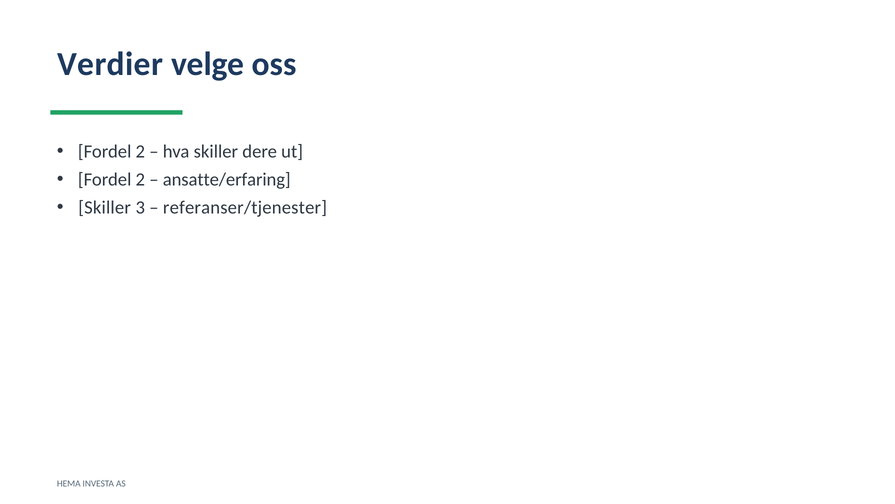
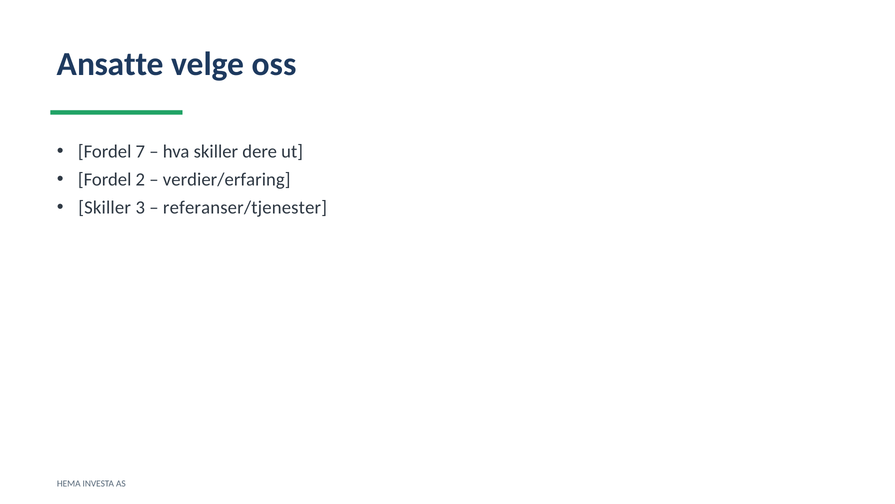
Verdier: Verdier -> Ansatte
2 at (140, 152): 2 -> 7
ansatte/erfaring: ansatte/erfaring -> verdier/erfaring
